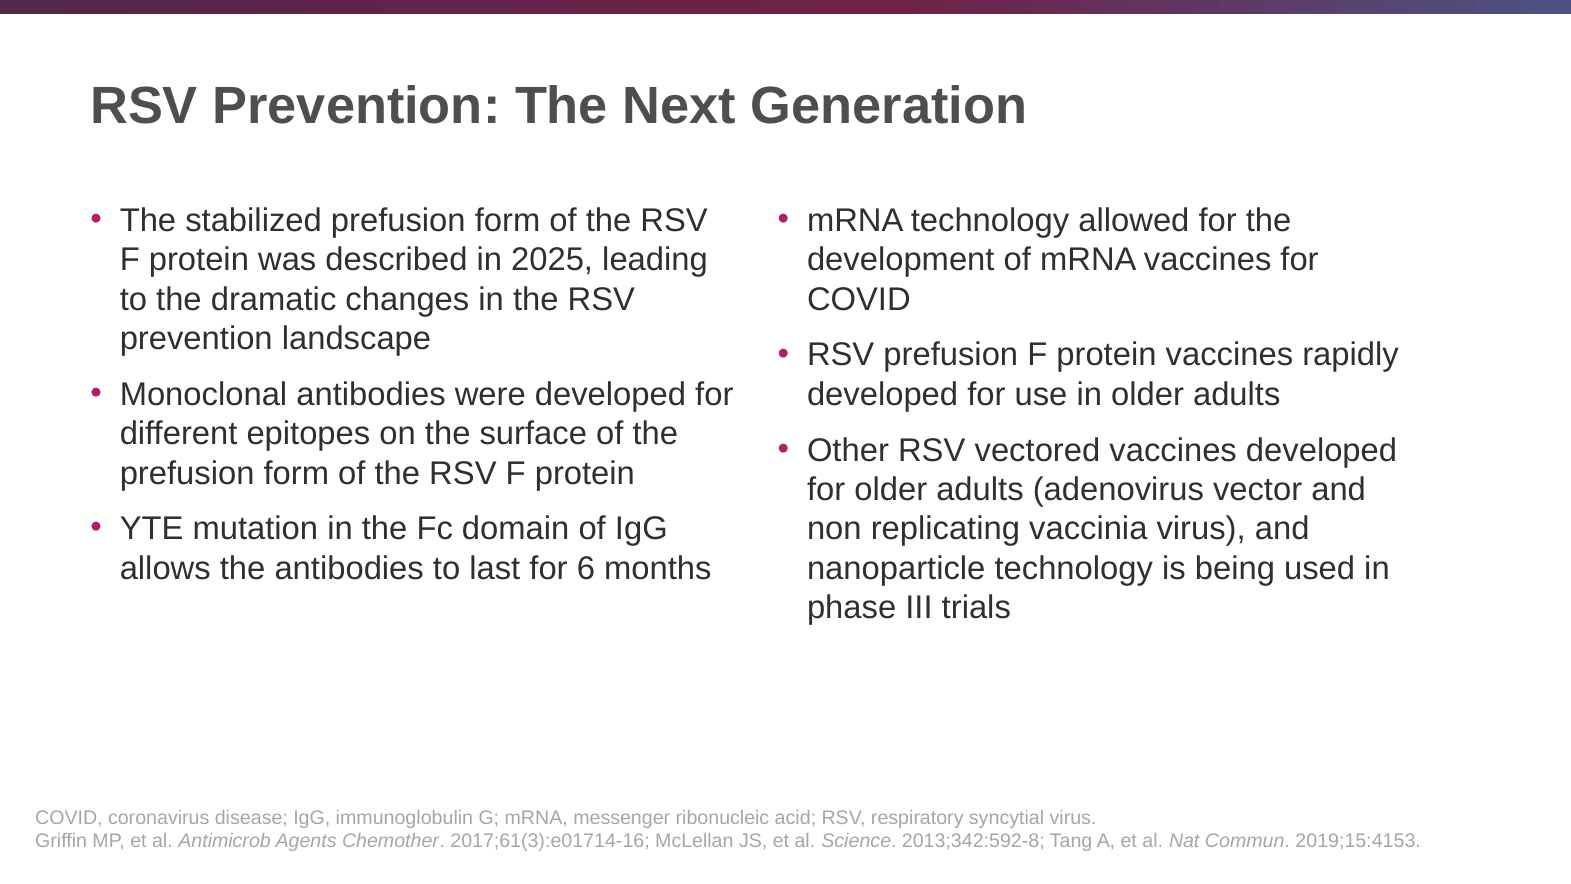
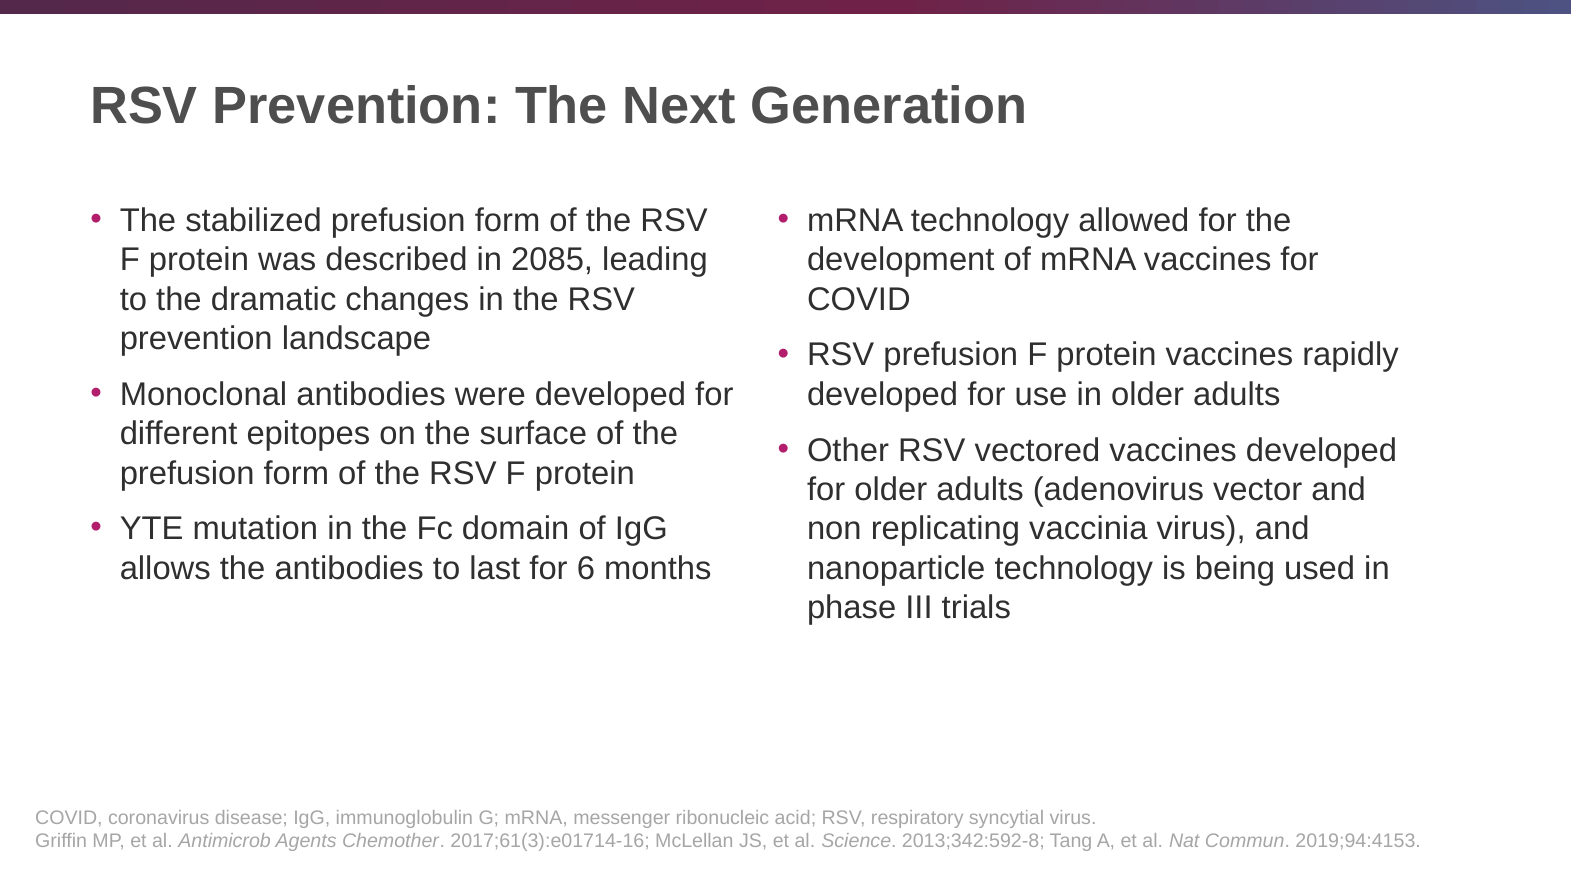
2025: 2025 -> 2085
2019;15:4153: 2019;15:4153 -> 2019;94:4153
